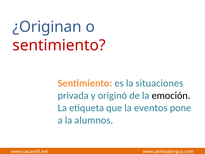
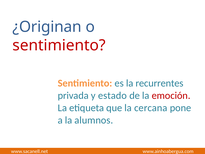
situaciones: situaciones -> recurrentes
originó: originó -> estado
emoción colour: black -> red
eventos: eventos -> cercana
